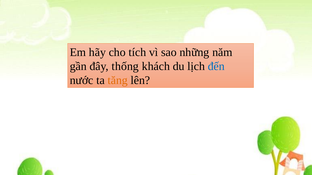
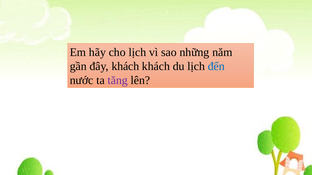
cho tích: tích -> lịch
đây thống: thống -> khách
tăng colour: orange -> purple
